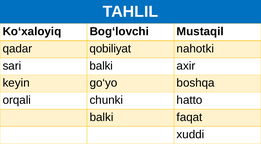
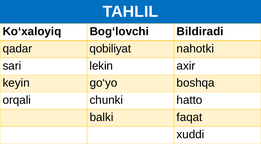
Mustaqil: Mustaqil -> Bildiradi
sari balki: balki -> lekin
